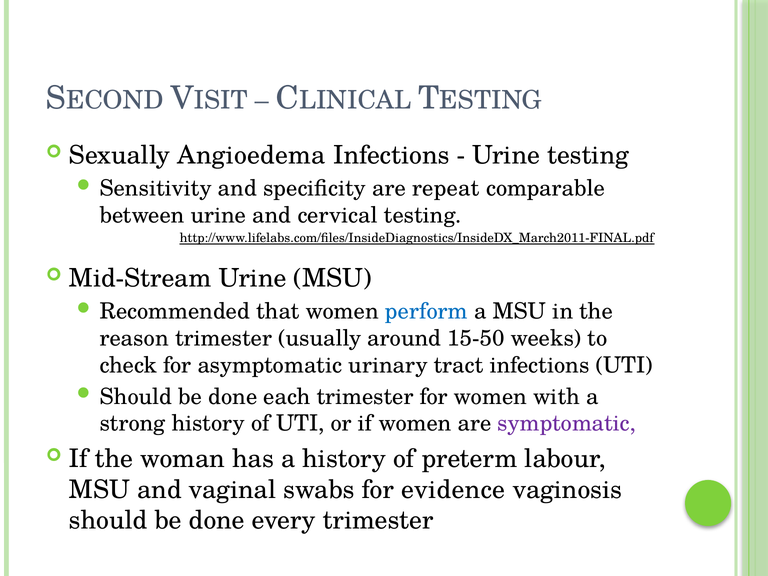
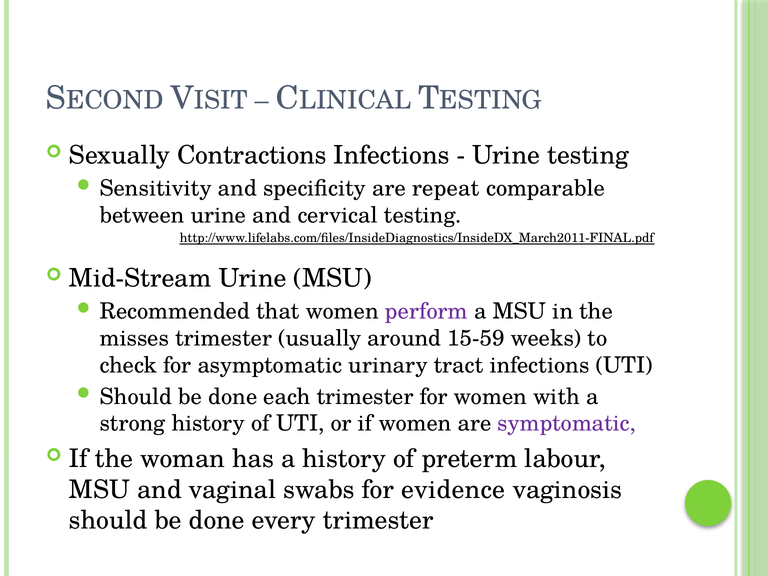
Angioedema: Angioedema -> Contractions
perform colour: blue -> purple
reason: reason -> misses
15-50: 15-50 -> 15-59
